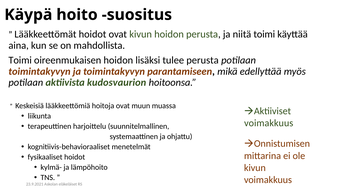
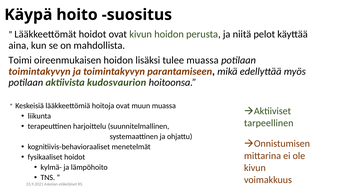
niitä toimi: toimi -> pelot
tulee perusta: perusta -> muassa
voimakkuus at (269, 123): voimakkuus -> tarpeellinen
